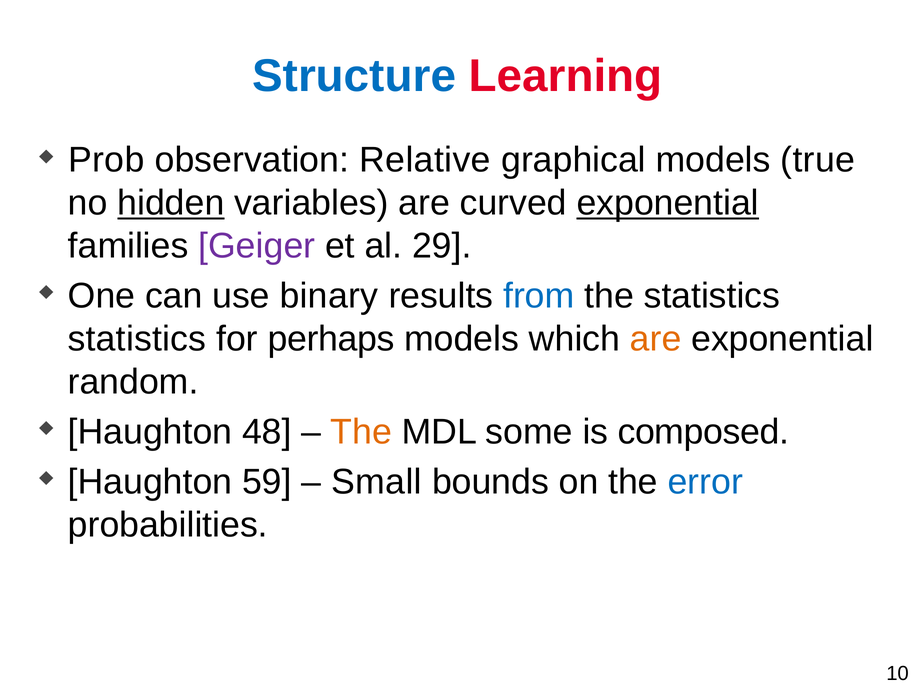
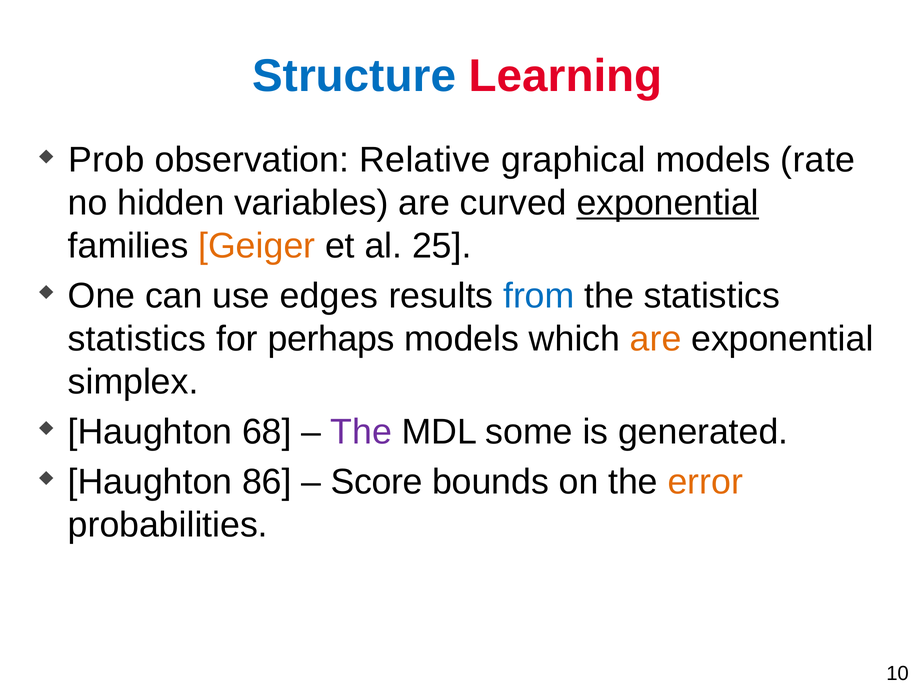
true: true -> rate
hidden underline: present -> none
Geiger colour: purple -> orange
29: 29 -> 25
binary: binary -> edges
random: random -> simplex
48: 48 -> 68
The at (361, 431) colour: orange -> purple
composed: composed -> generated
59: 59 -> 86
Small: Small -> Score
error colour: blue -> orange
